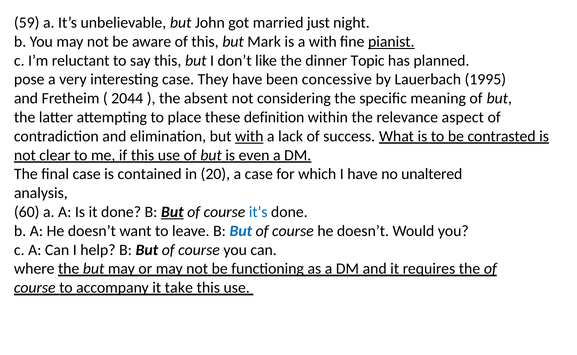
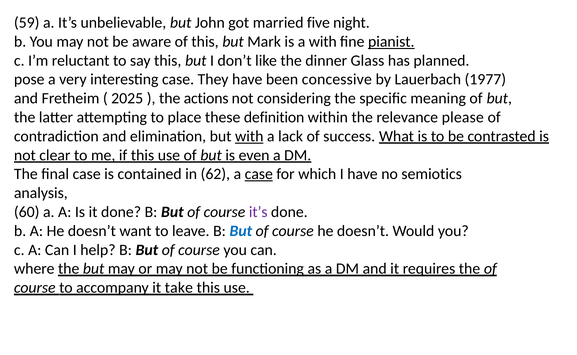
just: just -> five
Topic: Topic -> Glass
1995: 1995 -> 1977
2044: 2044 -> 2025
absent: absent -> actions
aspect: aspect -> please
20: 20 -> 62
case at (259, 174) underline: none -> present
unaltered: unaltered -> semiotics
But at (172, 212) underline: present -> none
it’s at (258, 212) colour: blue -> purple
